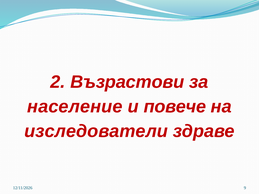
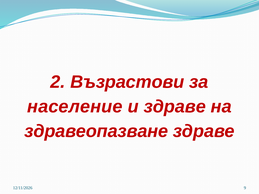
и повече: повече -> здраве
изследователи: изследователи -> здравеопазване
